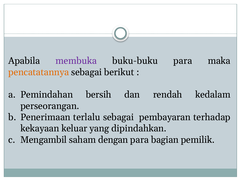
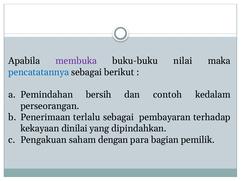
buku-buku para: para -> nilai
pencatatannya colour: orange -> blue
rendah: rendah -> contoh
keluar: keluar -> dinilai
Mengambil: Mengambil -> Pengakuan
